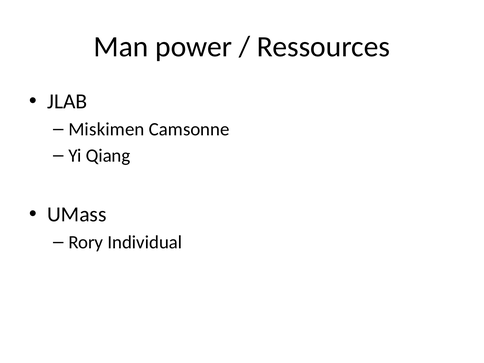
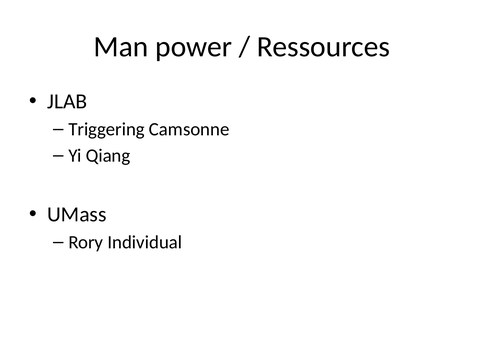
Miskimen: Miskimen -> Triggering
